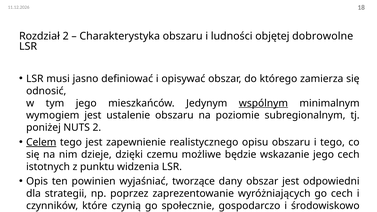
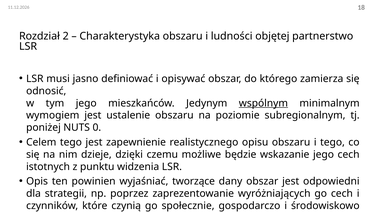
dobrowolne: dobrowolne -> partnerstwo
NUTS 2: 2 -> 0
Celem underline: present -> none
